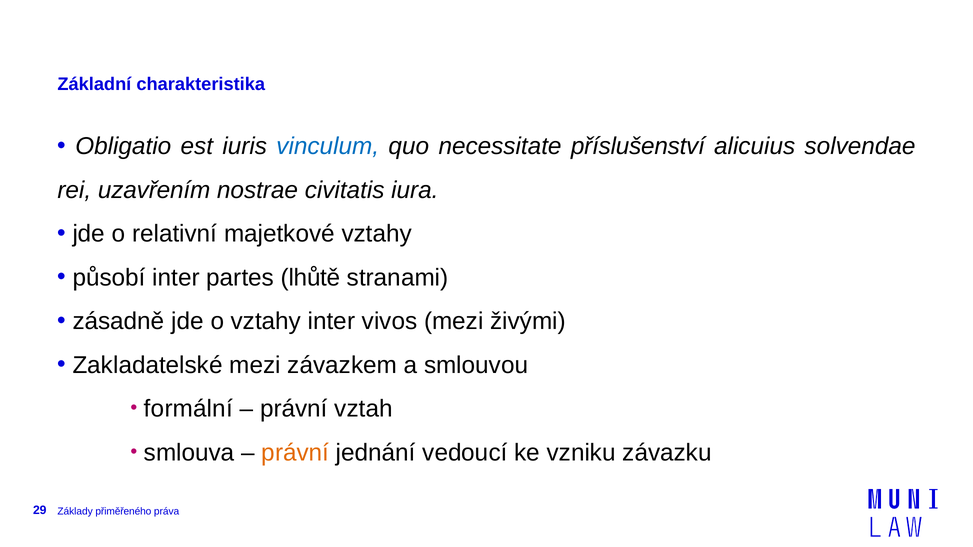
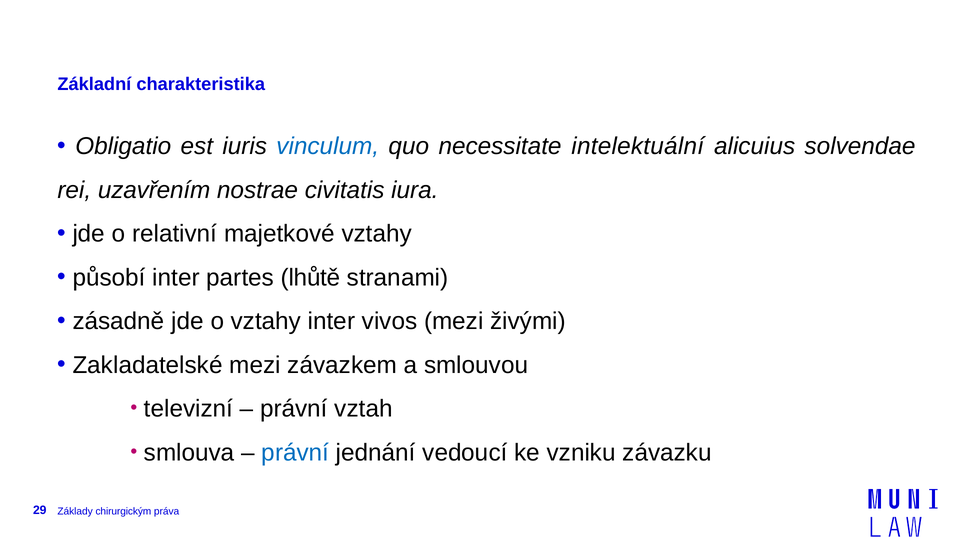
příslušenství: příslušenství -> intelektuální
formální: formální -> televizní
právní at (295, 453) colour: orange -> blue
přiměřeného: přiměřeného -> chirurgickým
